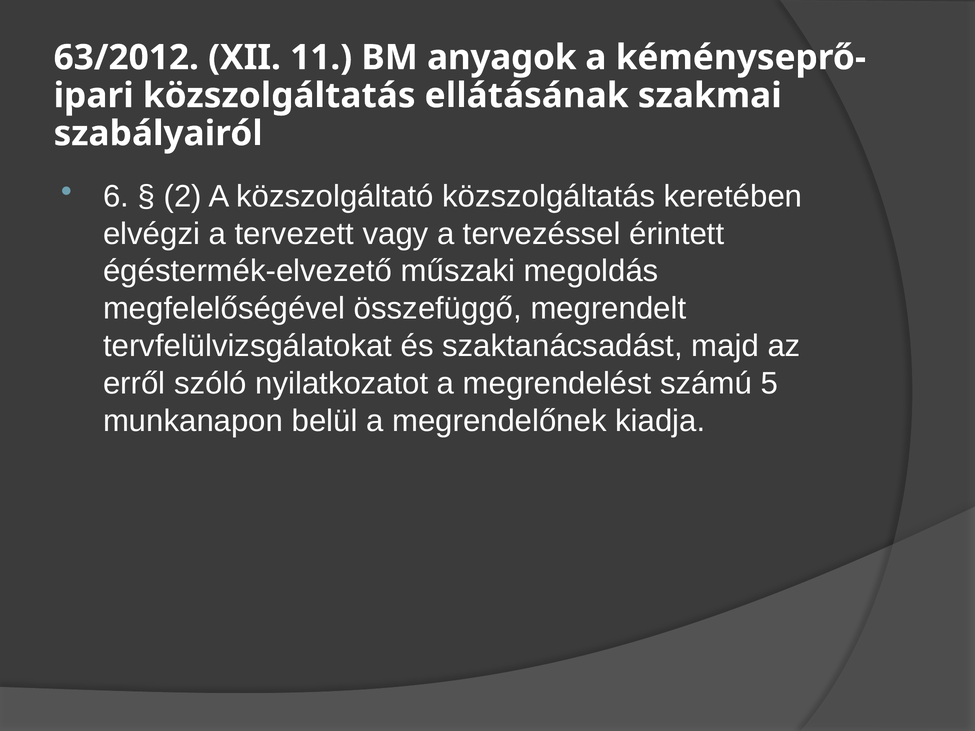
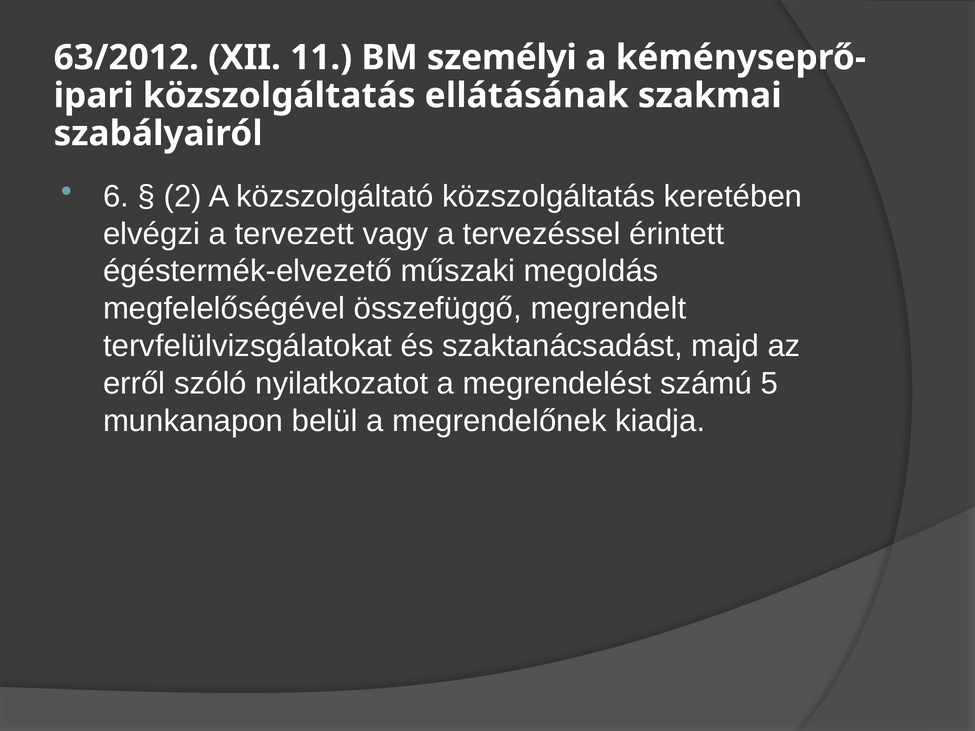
anyagok: anyagok -> személyi
